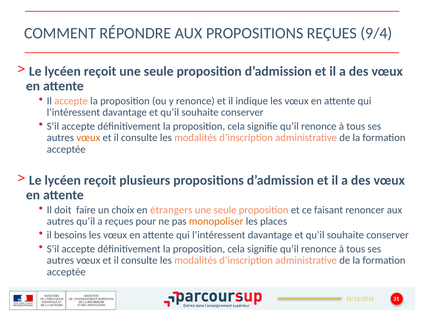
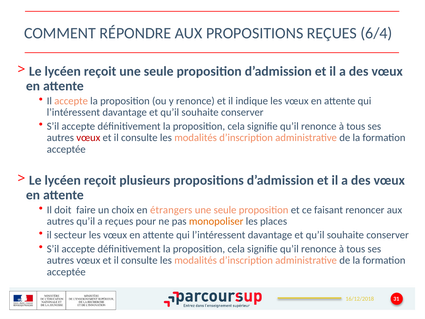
9/4: 9/4 -> 6/4
vœux at (88, 138) colour: orange -> red
besoins: besoins -> secteur
